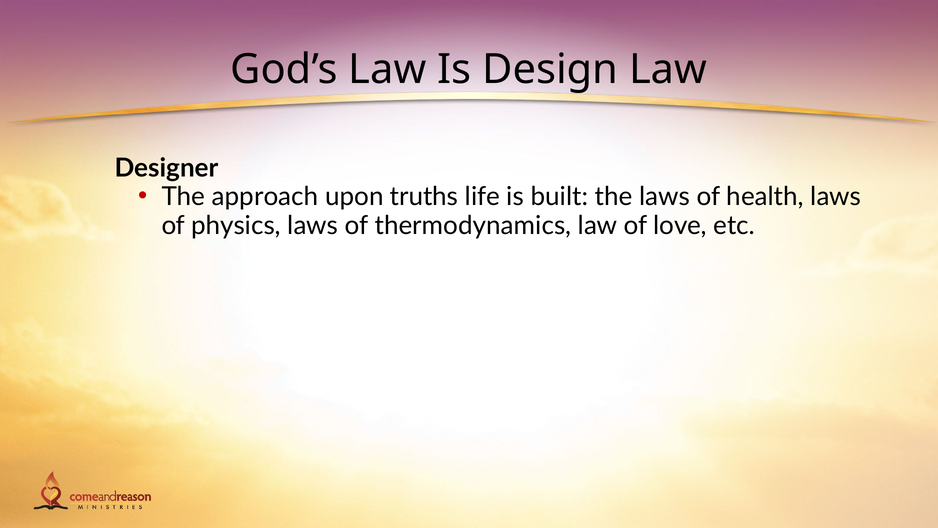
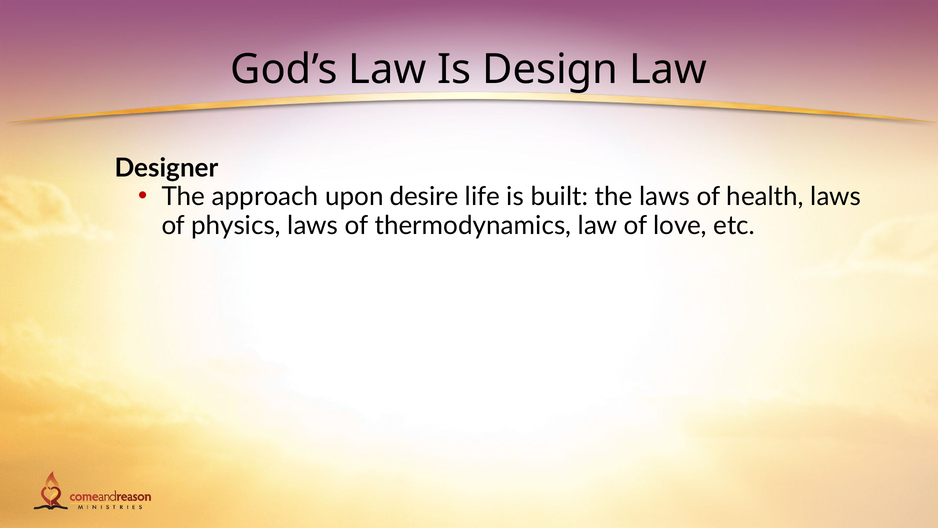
truths: truths -> desire
